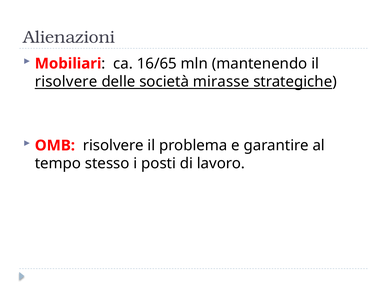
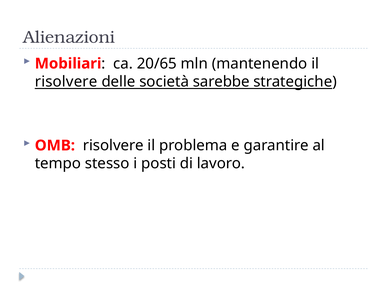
16/65: 16/65 -> 20/65
mirasse: mirasse -> sarebbe
